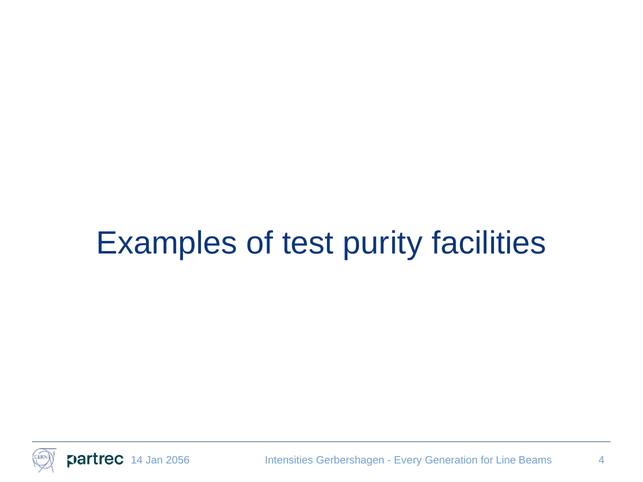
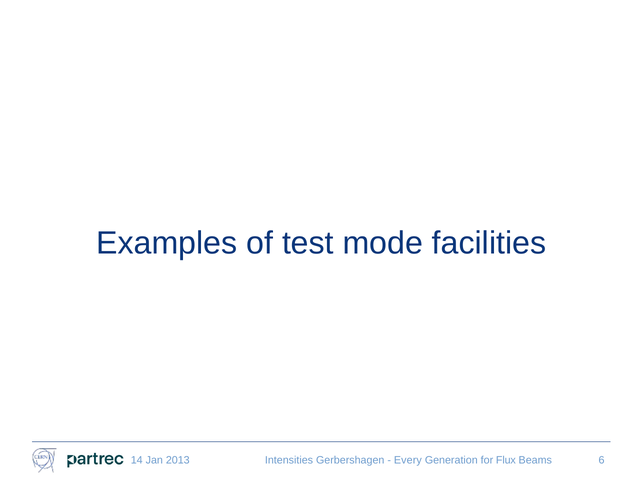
purity: purity -> mode
2056: 2056 -> 2013
Line: Line -> Flux
4: 4 -> 6
